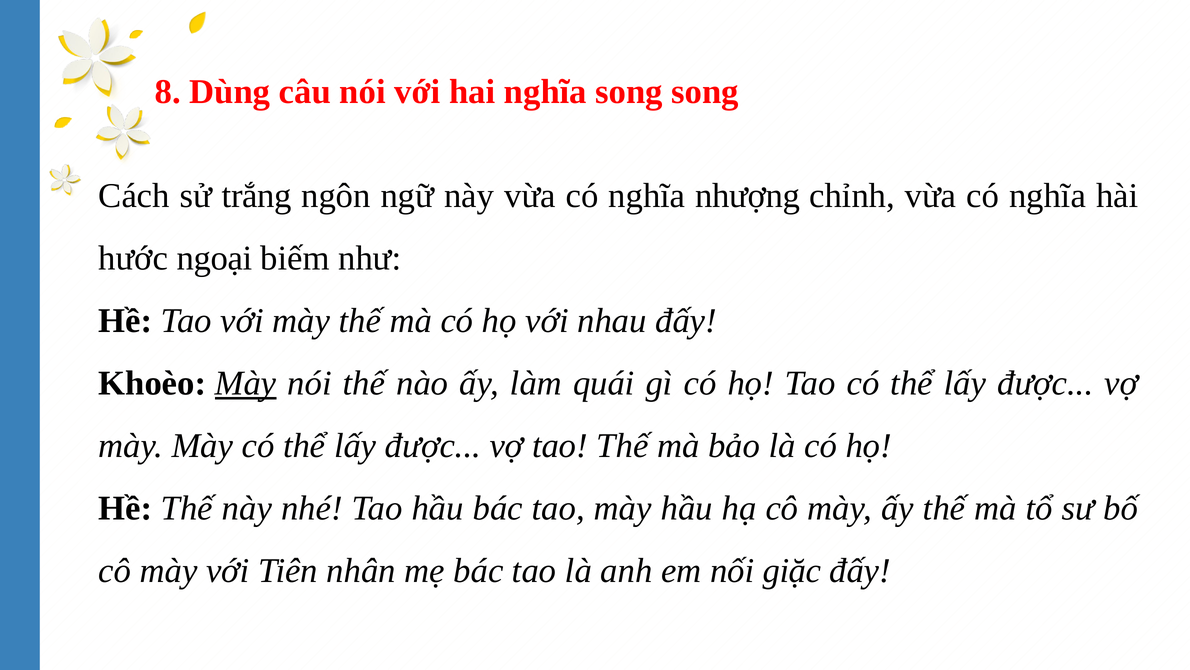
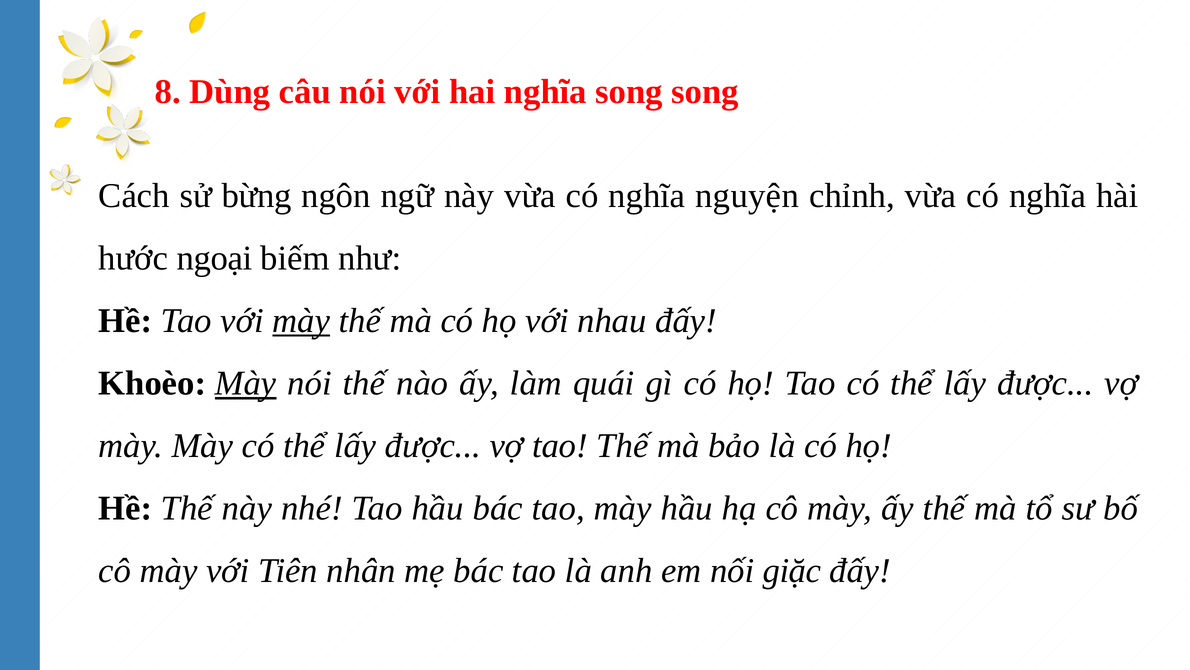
trắng: trắng -> bừng
nhượng: nhượng -> nguyện
mày at (301, 320) underline: none -> present
